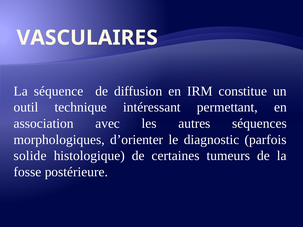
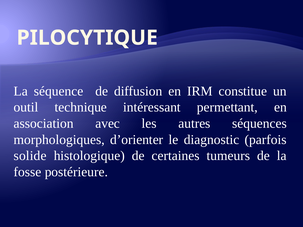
VASCULAIRES: VASCULAIRES -> PILOCYTIQUE
